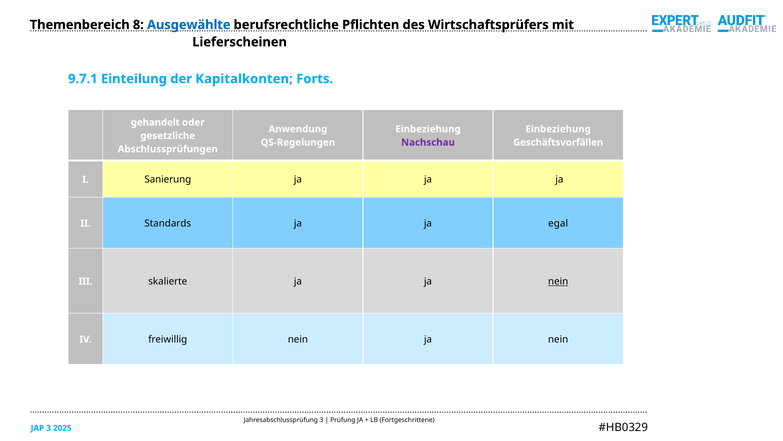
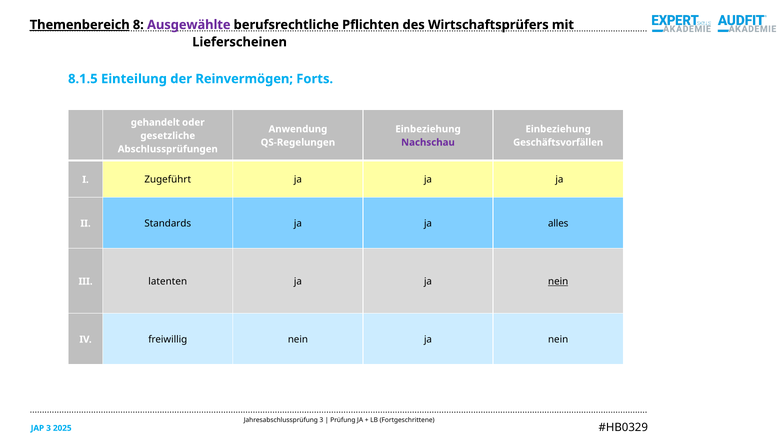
Themenbereich underline: none -> present
Ausgewählte colour: blue -> purple
9.7.1: 9.7.1 -> 8.1.5
Kapitalkonten: Kapitalkonten -> Reinvermögen
Sanierung: Sanierung -> Zugeführt
egal: egal -> alles
skalierte: skalierte -> latenten
